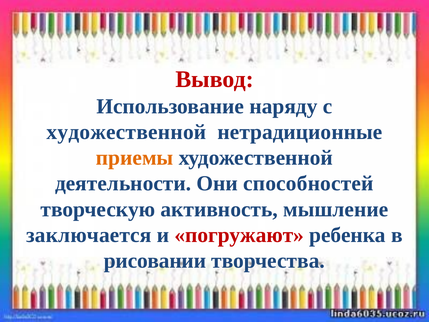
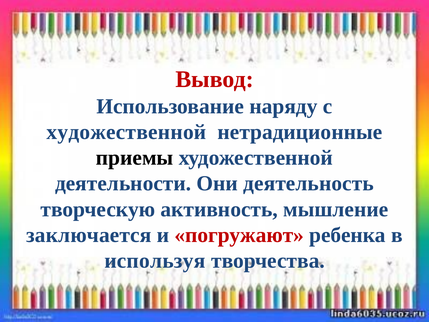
приемы colour: orange -> black
способностей: способностей -> деятельность
рисовании: рисовании -> используя
